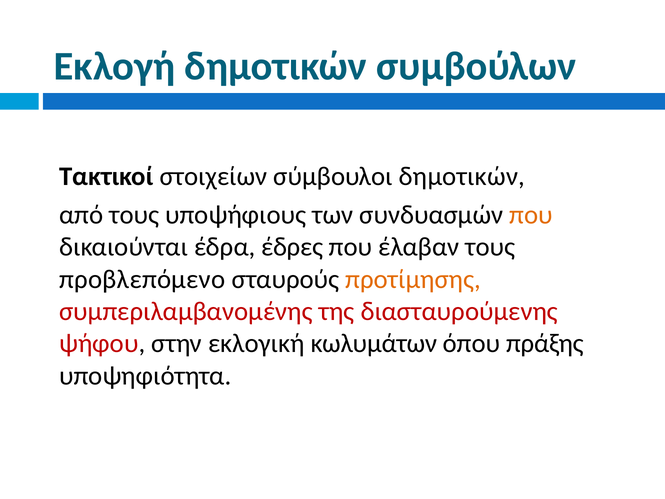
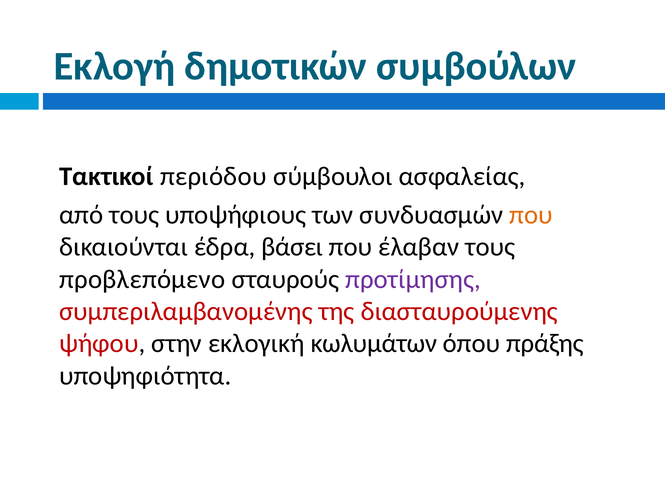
στοιχείων: στοιχείων -> περιόδου
σύμβουλοι δημοτικών: δημοτικών -> ασφαλείας
έδρες: έδρες -> βάσει
προτίμησης colour: orange -> purple
